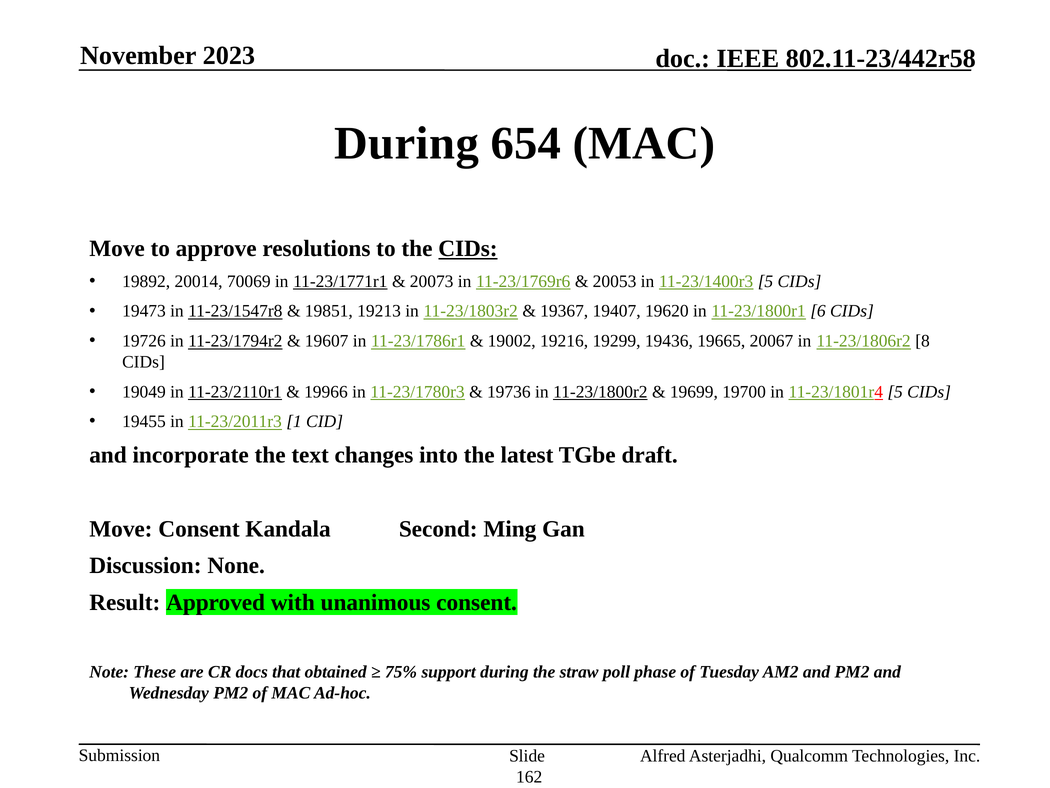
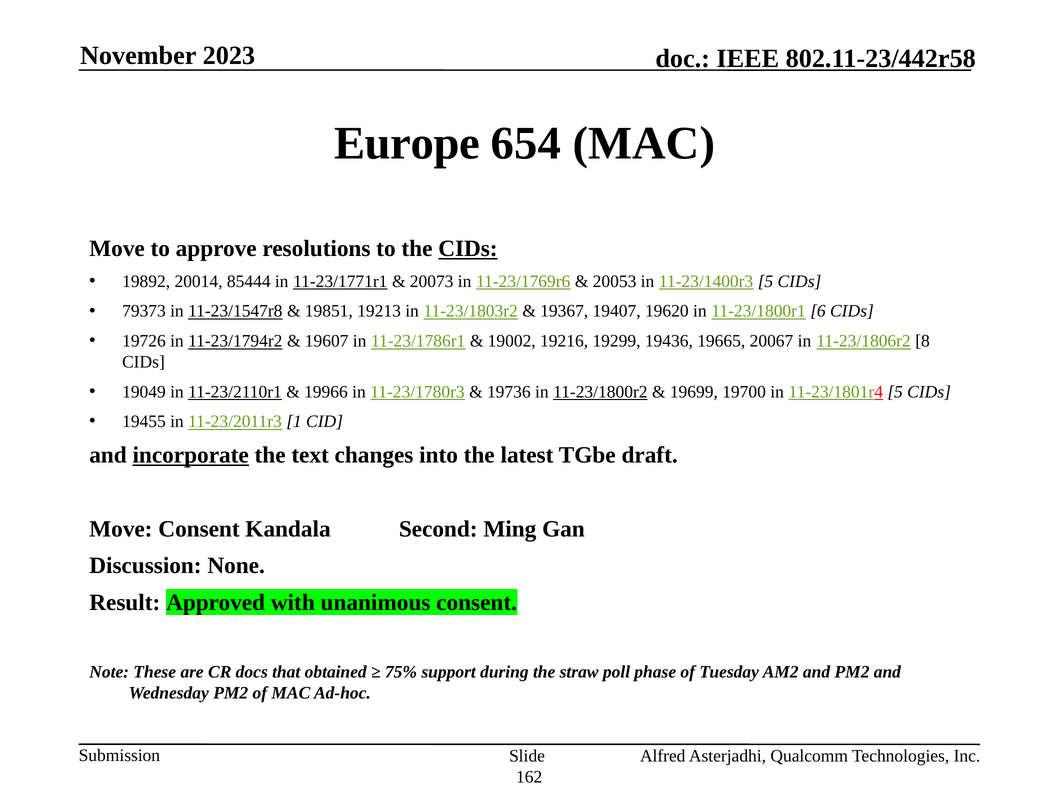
During at (406, 143): During -> Europe
70069: 70069 -> 85444
19473: 19473 -> 79373
incorporate underline: none -> present
